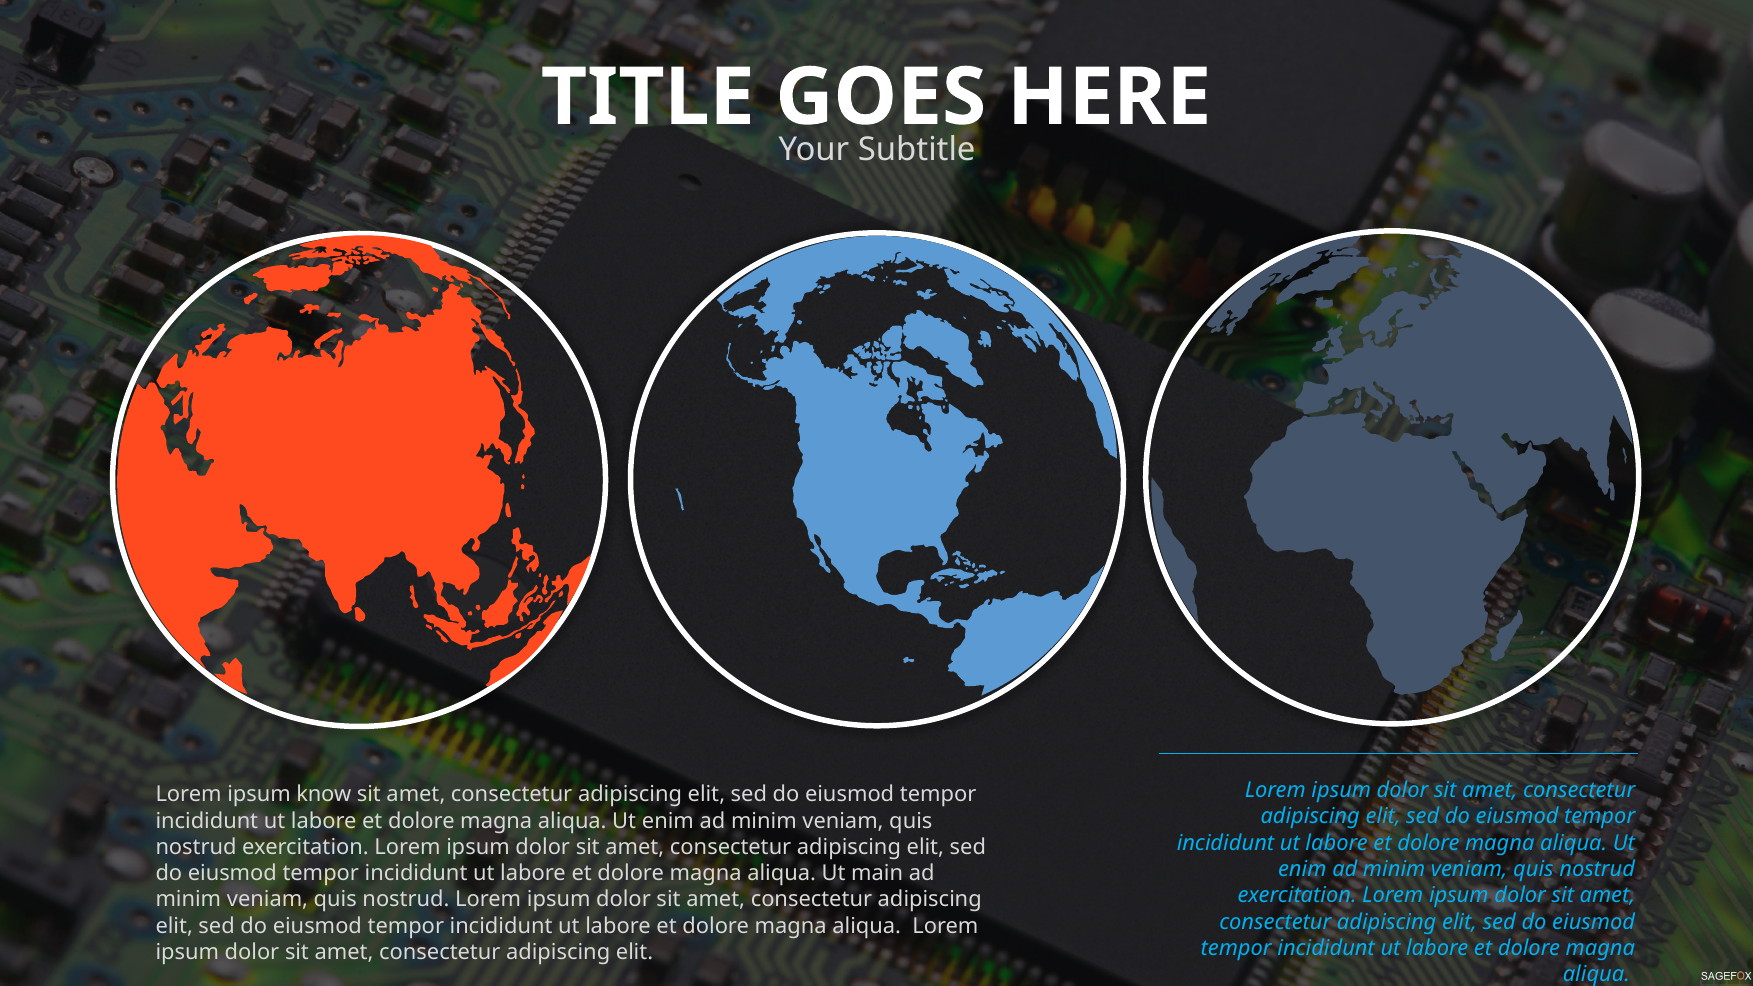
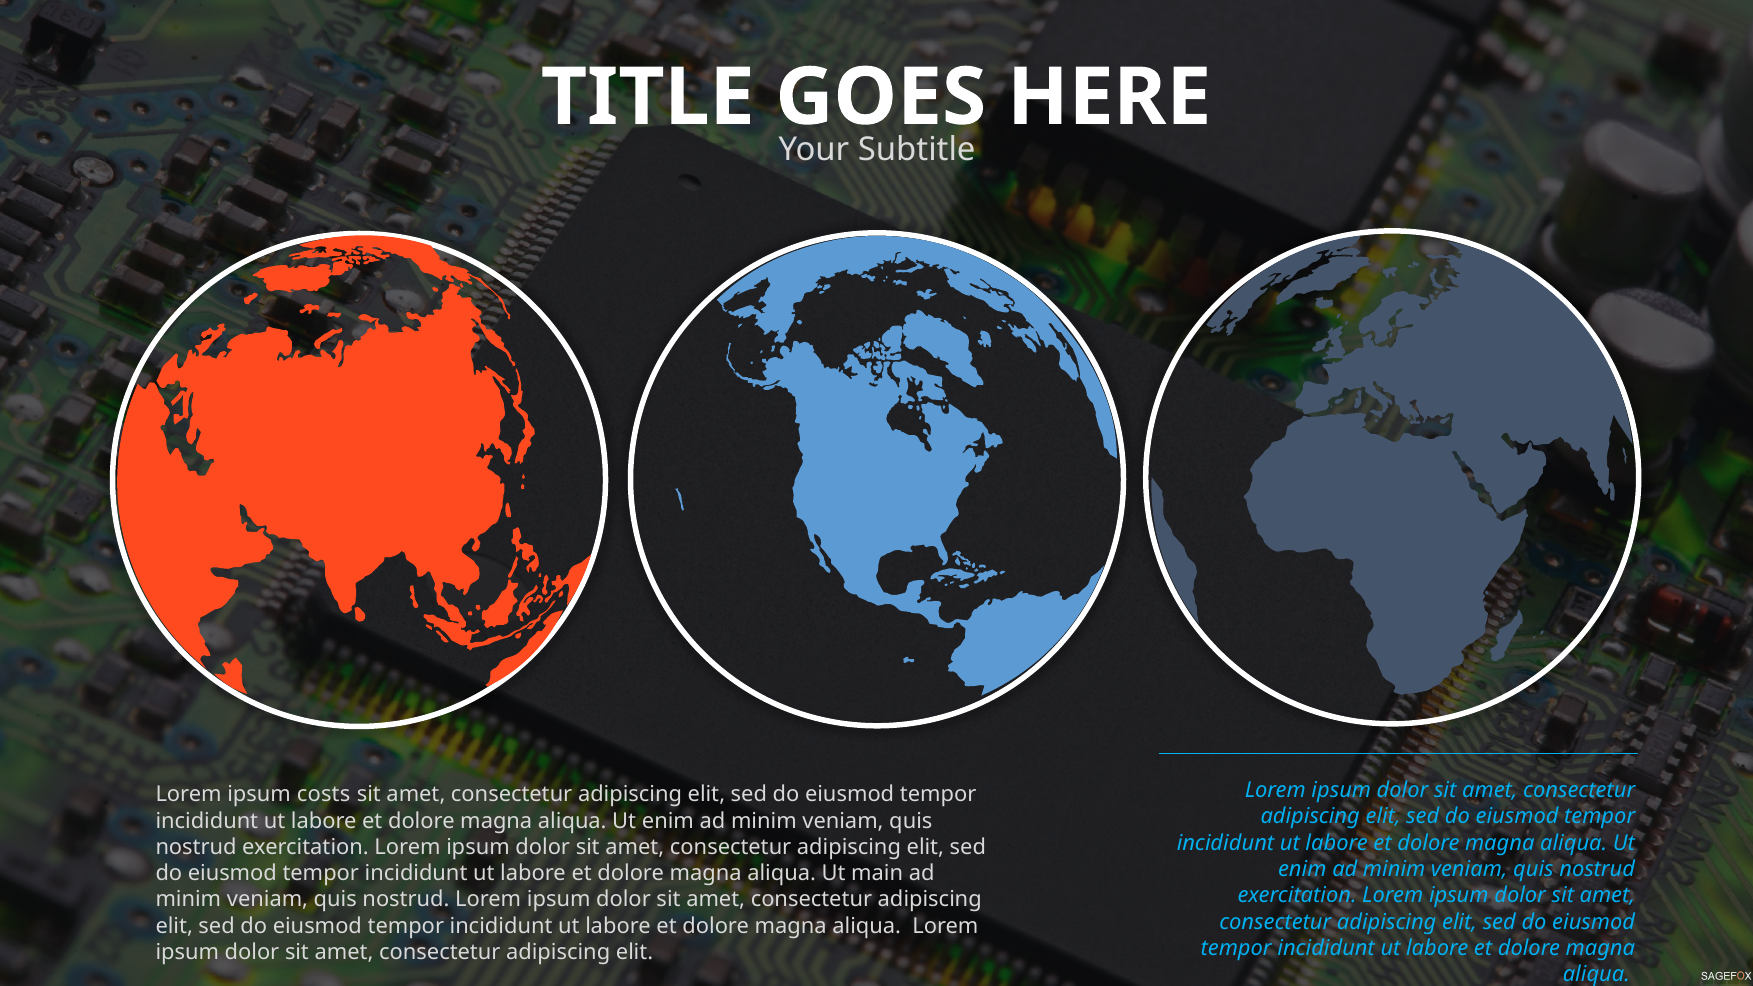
know: know -> costs
